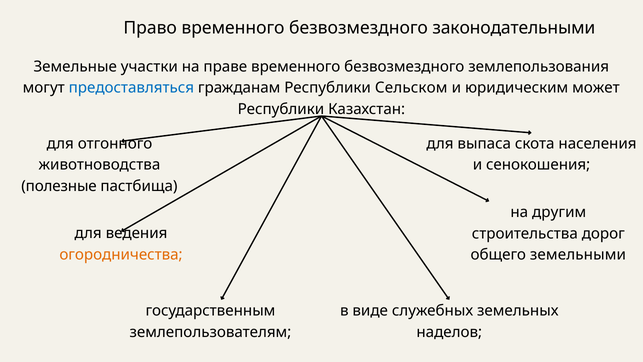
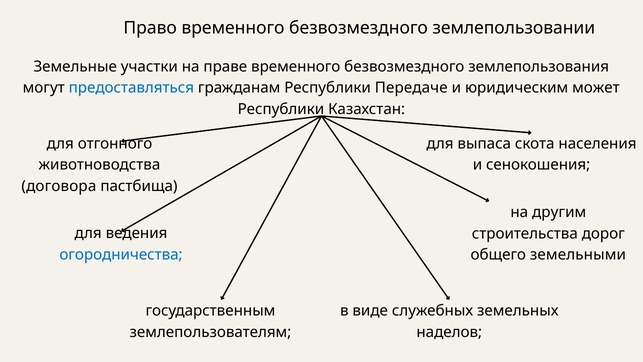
законодательными: законодательными -> землепользовании
Сельском: Сельском -> Передаче
полезные: полезные -> договора
огородничества colour: orange -> blue
